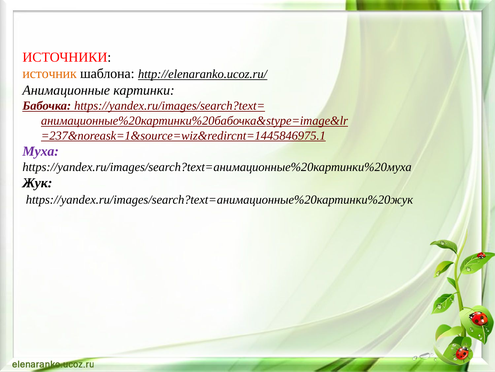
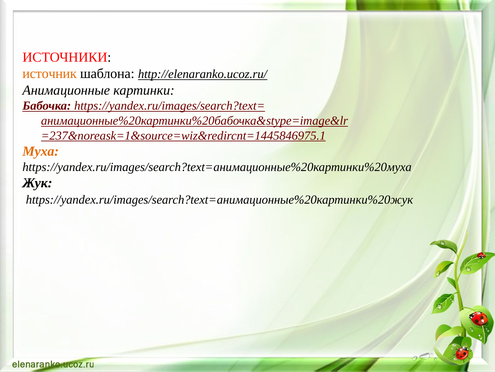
Муха colour: purple -> orange
